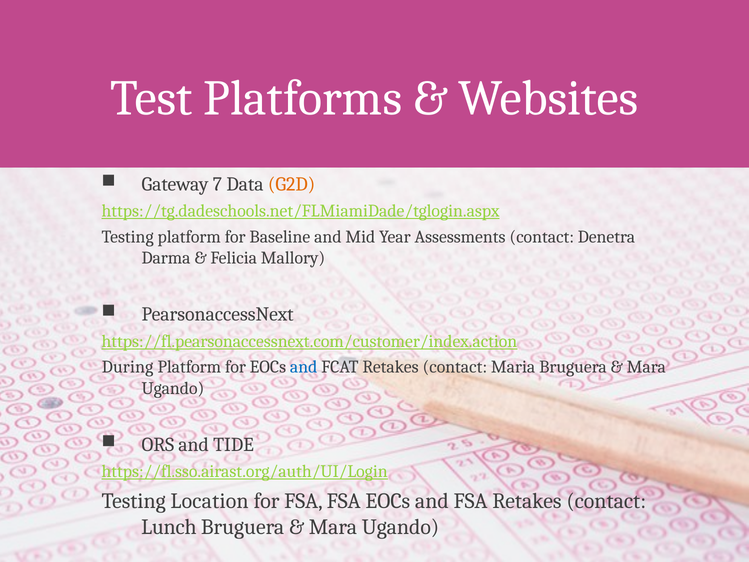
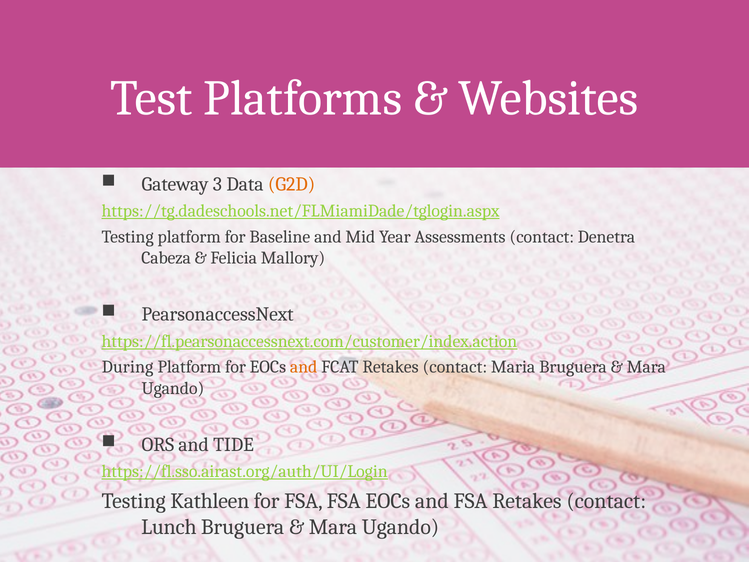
7: 7 -> 3
Darma: Darma -> Cabeza
and at (304, 367) colour: blue -> orange
Location: Location -> Kathleen
